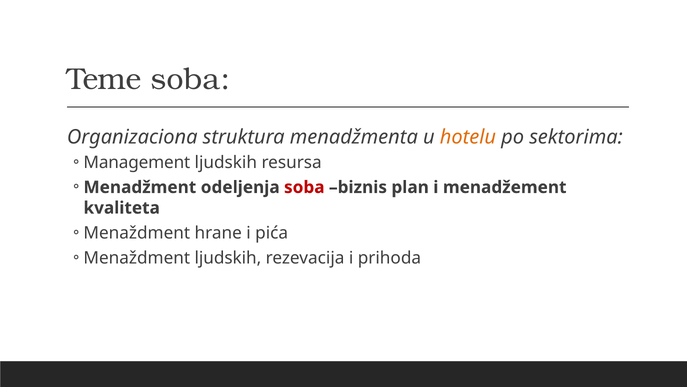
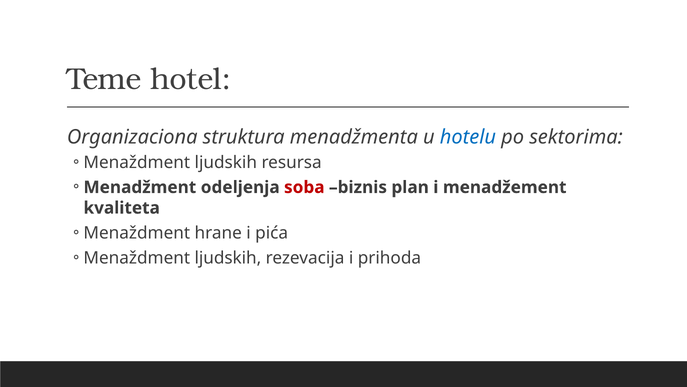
Teme soba: soba -> hotel
hotelu colour: orange -> blue
Management at (137, 162): Management -> Menaždment
